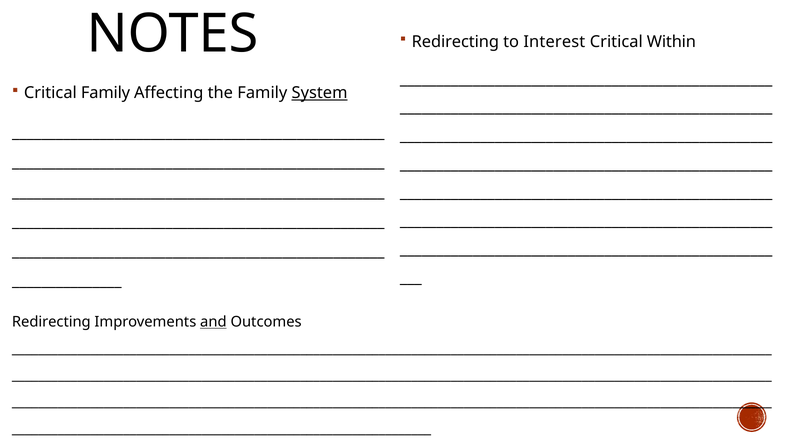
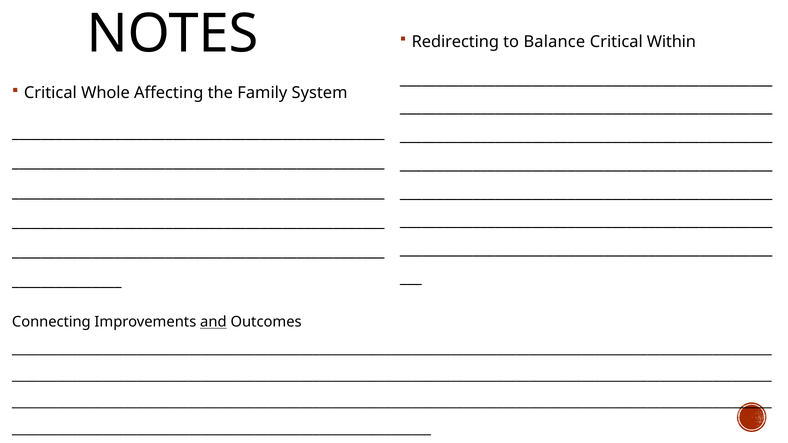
Interest: Interest -> Balance
Critical Family: Family -> Whole
System underline: present -> none
Redirecting at (51, 322): Redirecting -> Connecting
